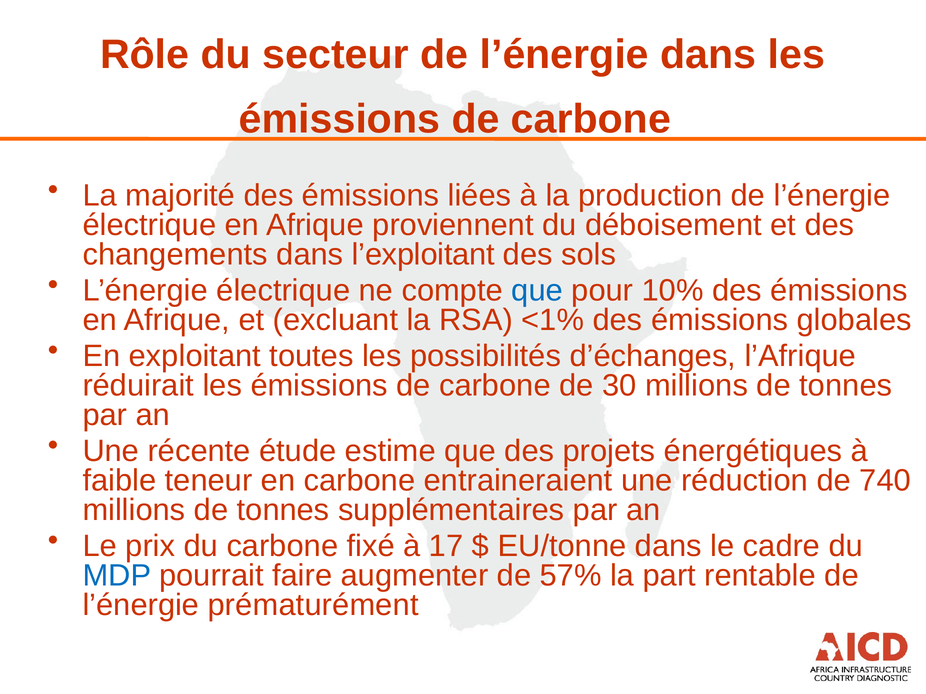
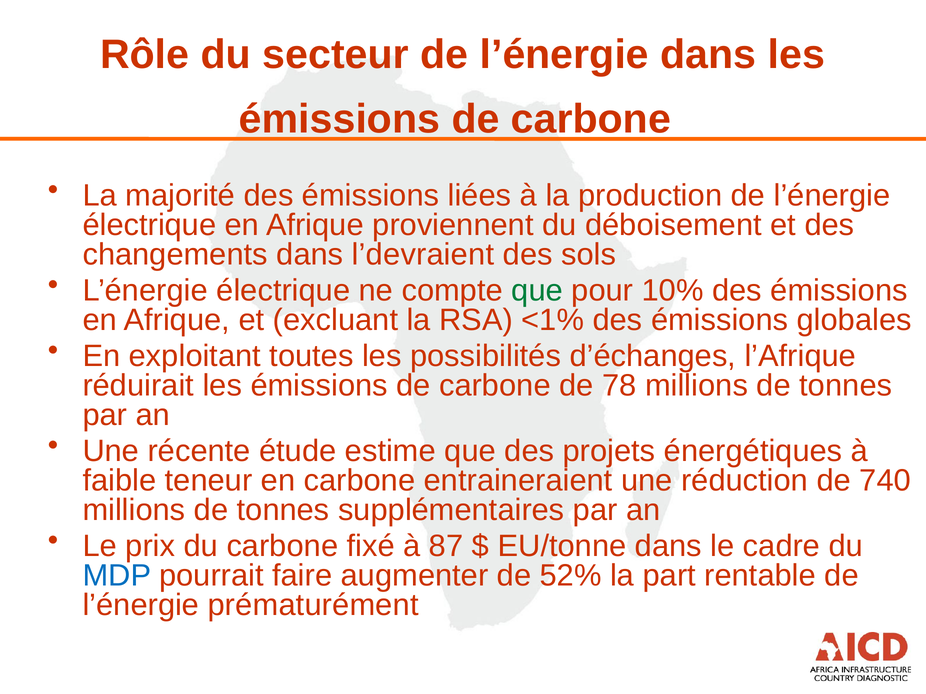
l’exploitant: l’exploitant -> l’devraient
que at (537, 291) colour: blue -> green
30: 30 -> 78
17: 17 -> 87
57%: 57% -> 52%
